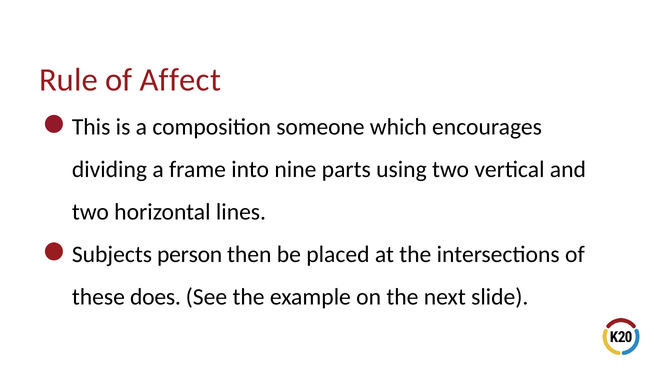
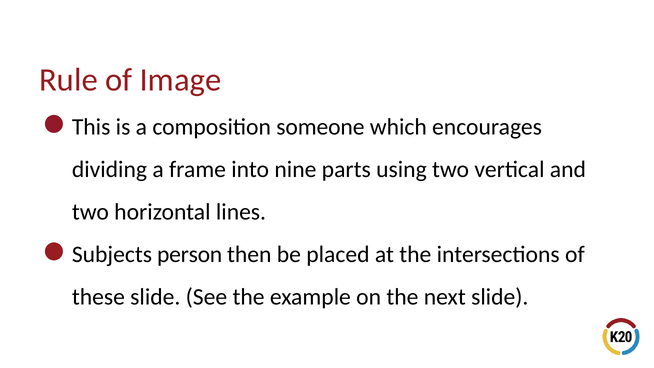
Affect: Affect -> Image
these does: does -> slide
